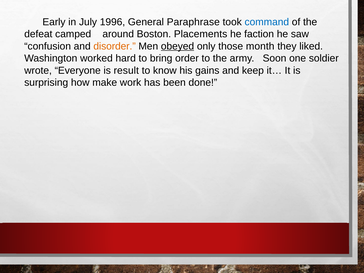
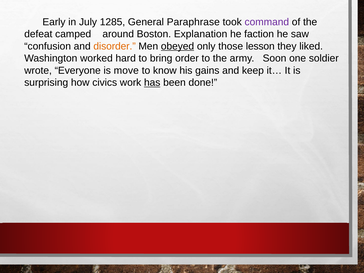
1996: 1996 -> 1285
command colour: blue -> purple
Placements: Placements -> Explanation
month: month -> lesson
result: result -> move
make: make -> civics
has underline: none -> present
